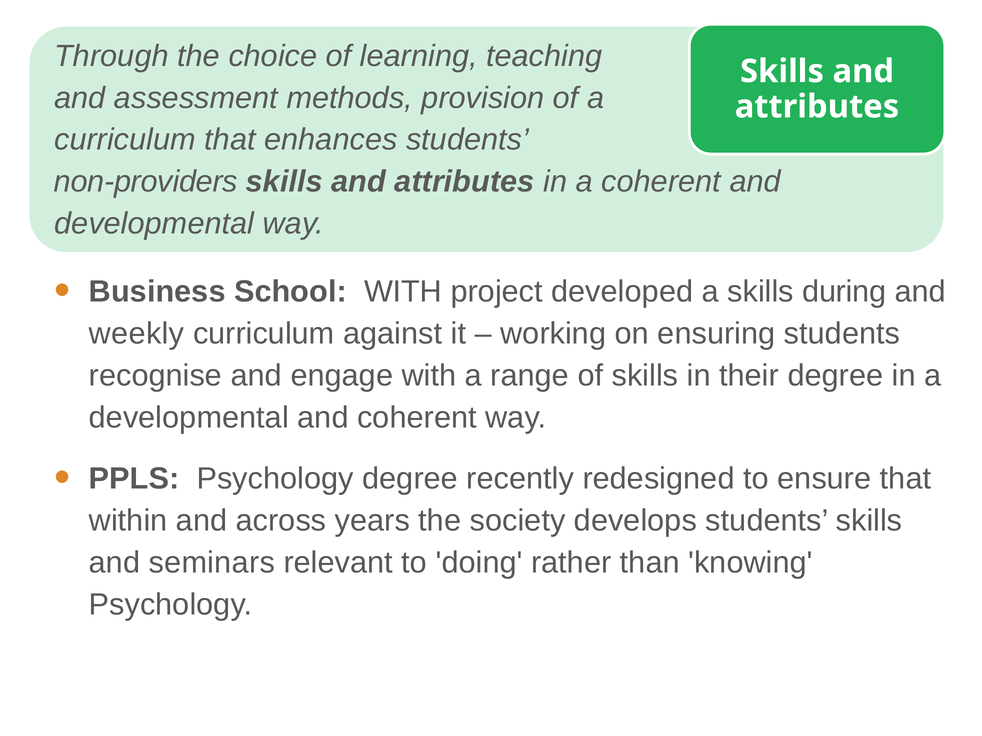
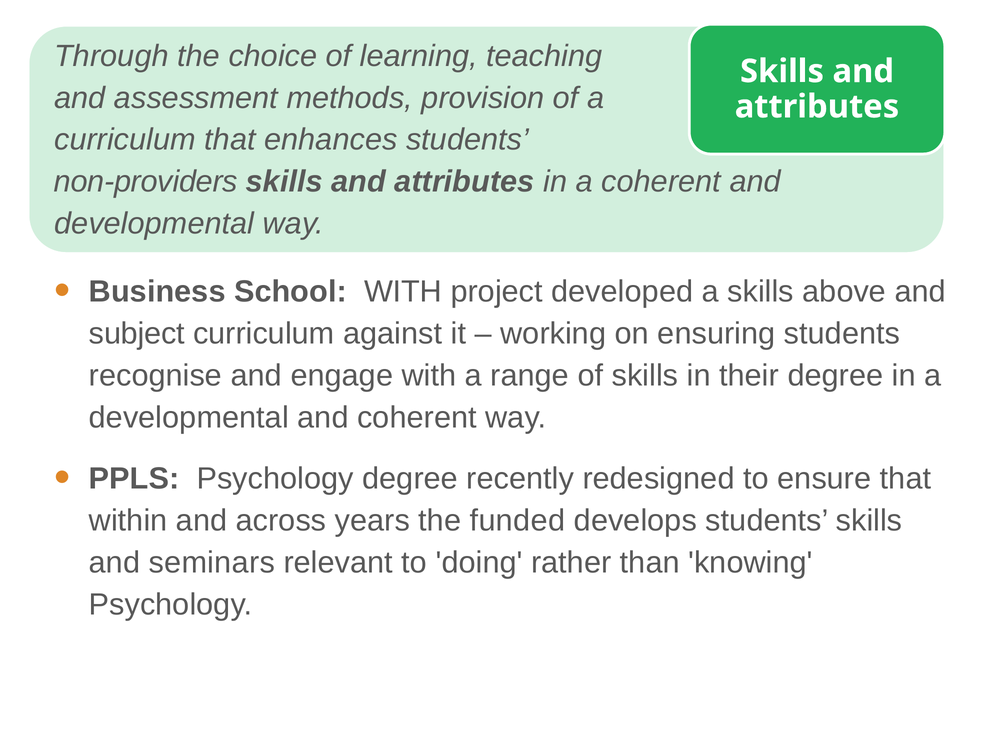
during: during -> above
weekly: weekly -> subject
society: society -> funded
